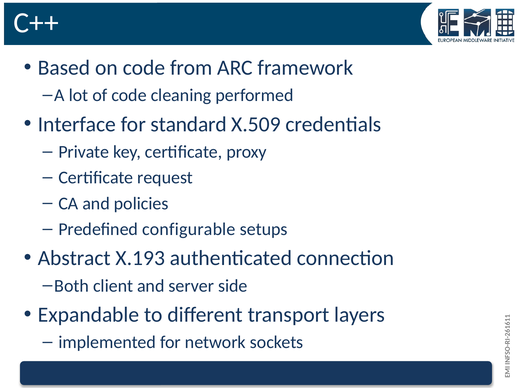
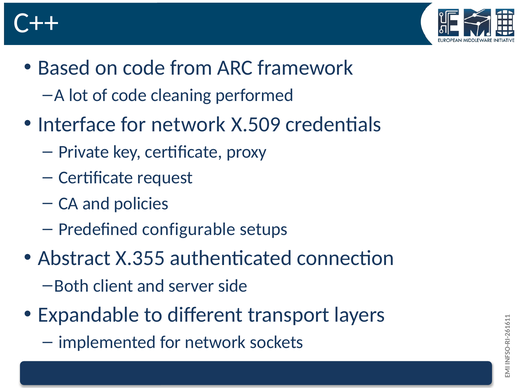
Interface for standard: standard -> network
X.193: X.193 -> X.355
